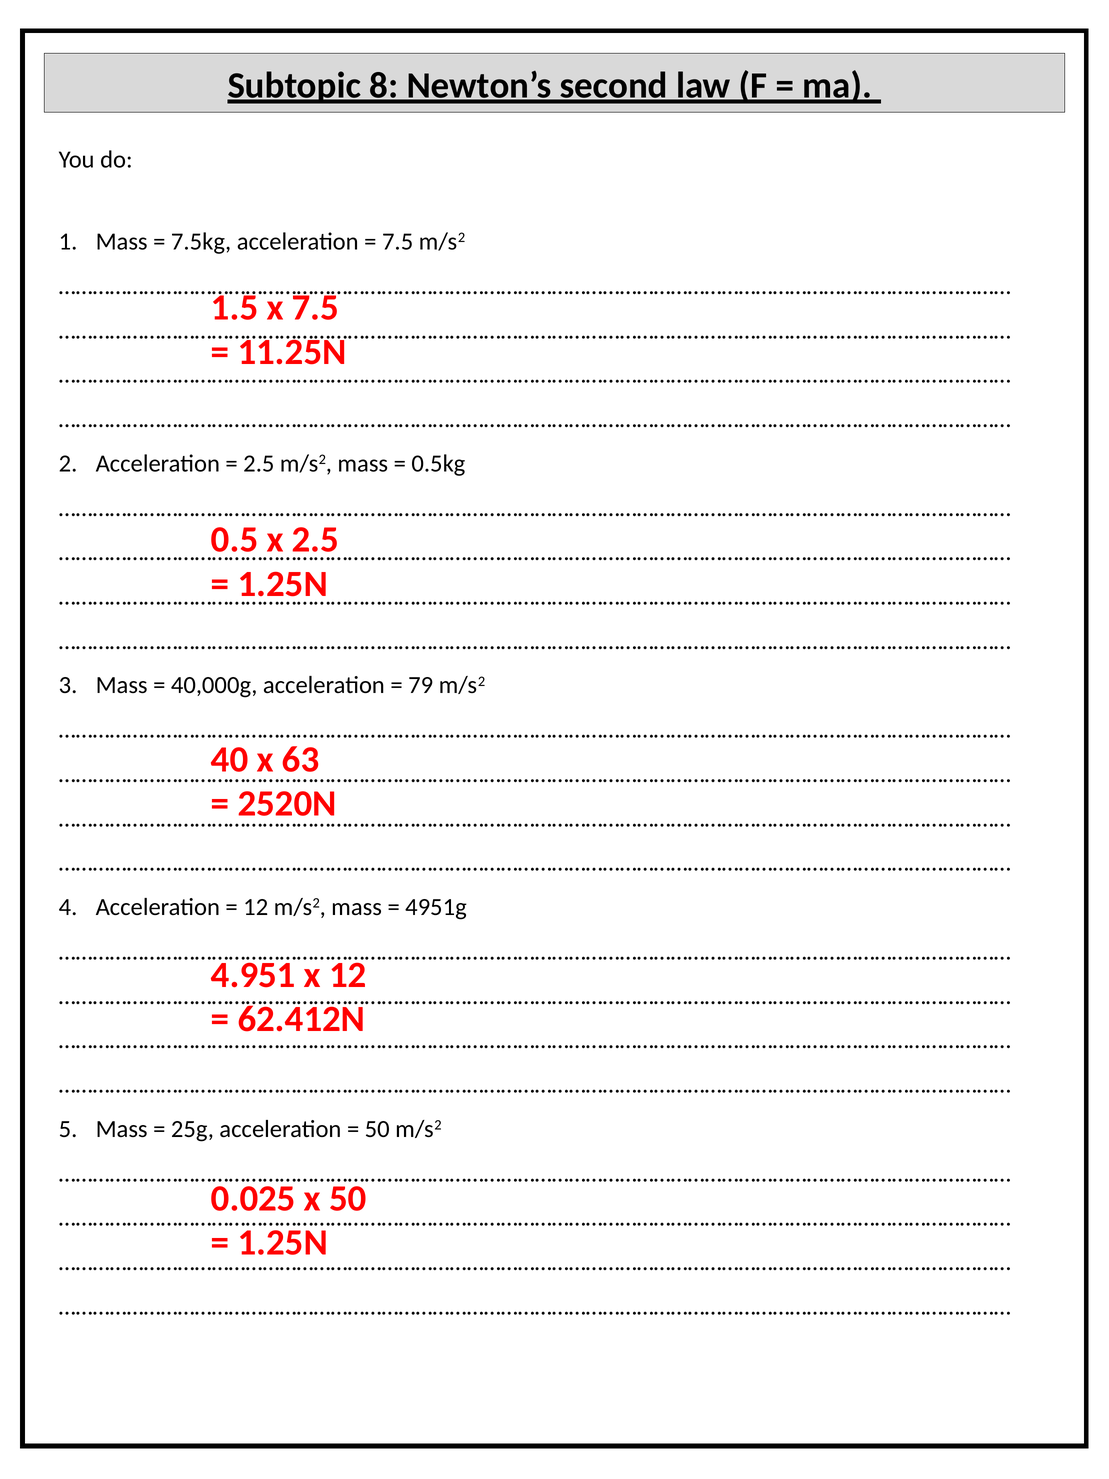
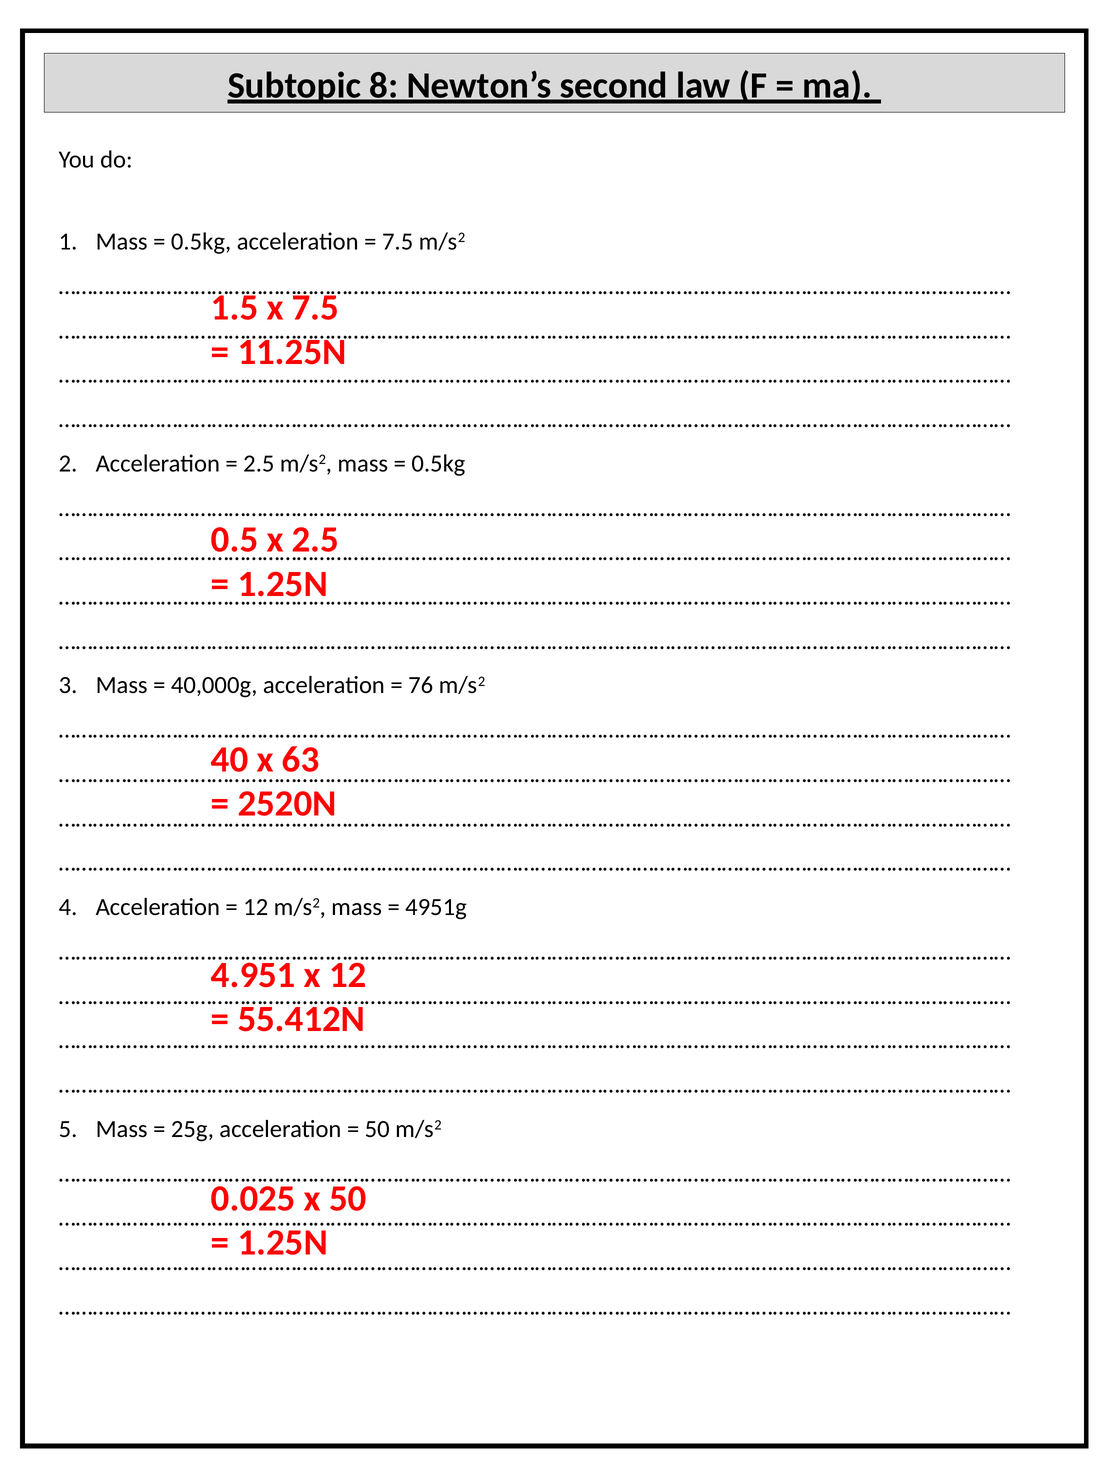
7.5kg at (201, 242): 7.5kg -> 0.5kg
79: 79 -> 76
62.412N: 62.412N -> 55.412N
